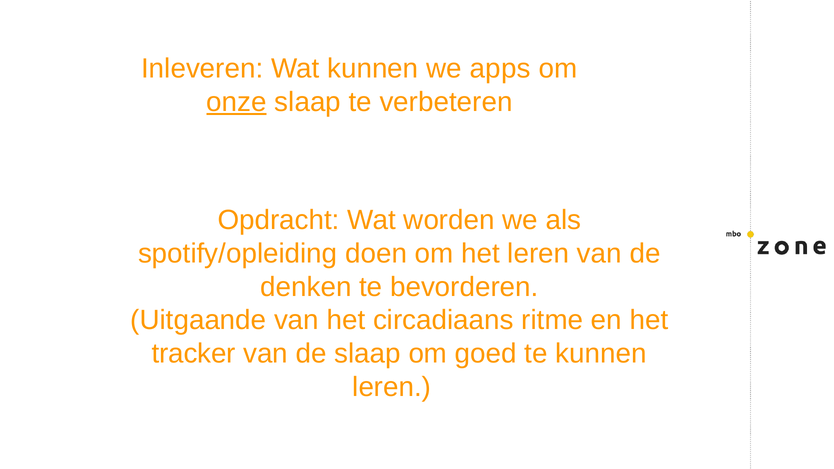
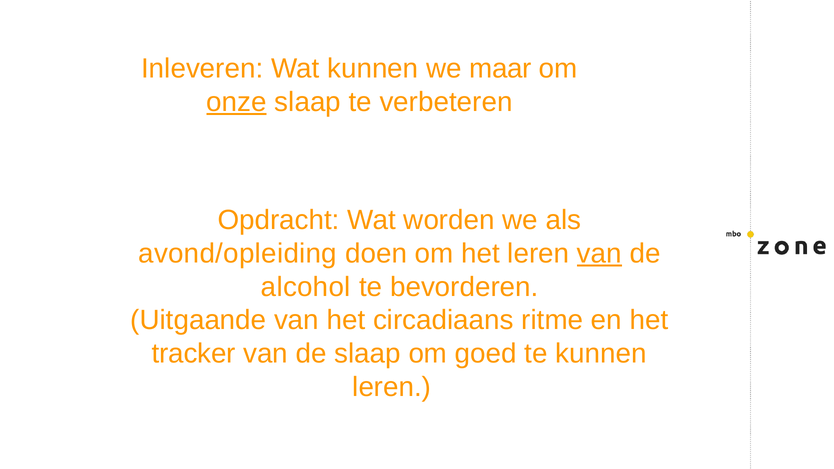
apps: apps -> maar
spotify/opleiding: spotify/opleiding -> avond/opleiding
van at (599, 254) underline: none -> present
denken: denken -> alcohol
